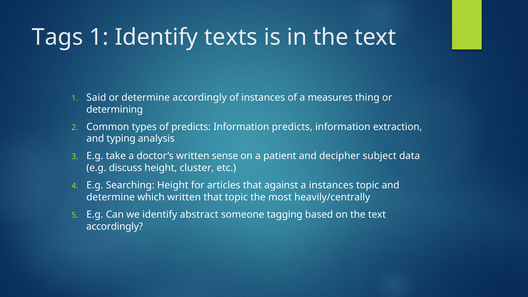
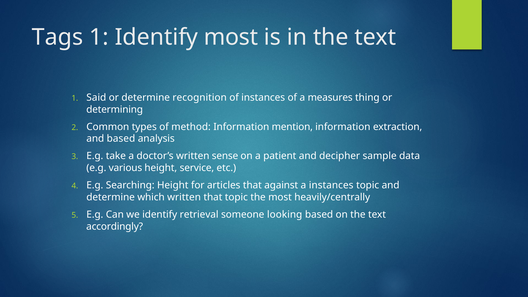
Identify texts: texts -> most
determine accordingly: accordingly -> recognition
of predicts: predicts -> method
Information predicts: predicts -> mention
and typing: typing -> based
subject: subject -> sample
discuss: discuss -> various
cluster: cluster -> service
abstract: abstract -> retrieval
tagging: tagging -> looking
